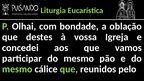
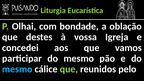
mesmo at (17, 69) colour: light green -> light blue
